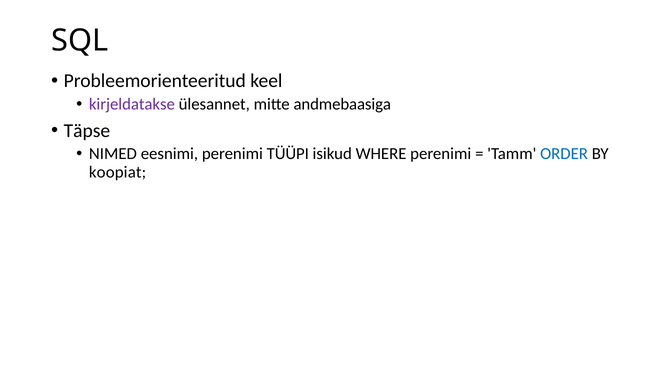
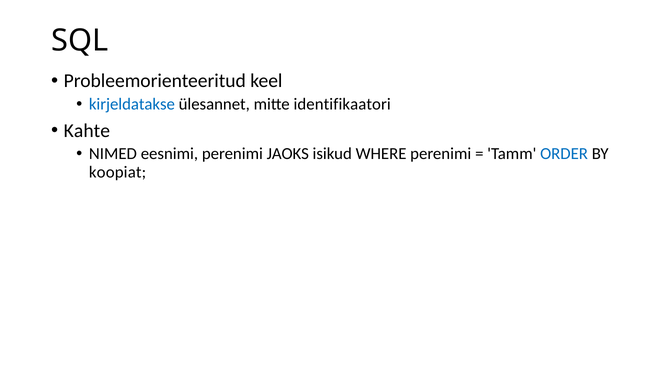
kirjeldatakse colour: purple -> blue
andmebaasiga: andmebaasiga -> identifikaatori
Täpse: Täpse -> Kahte
TÜÜPI: TÜÜPI -> JAOKS
